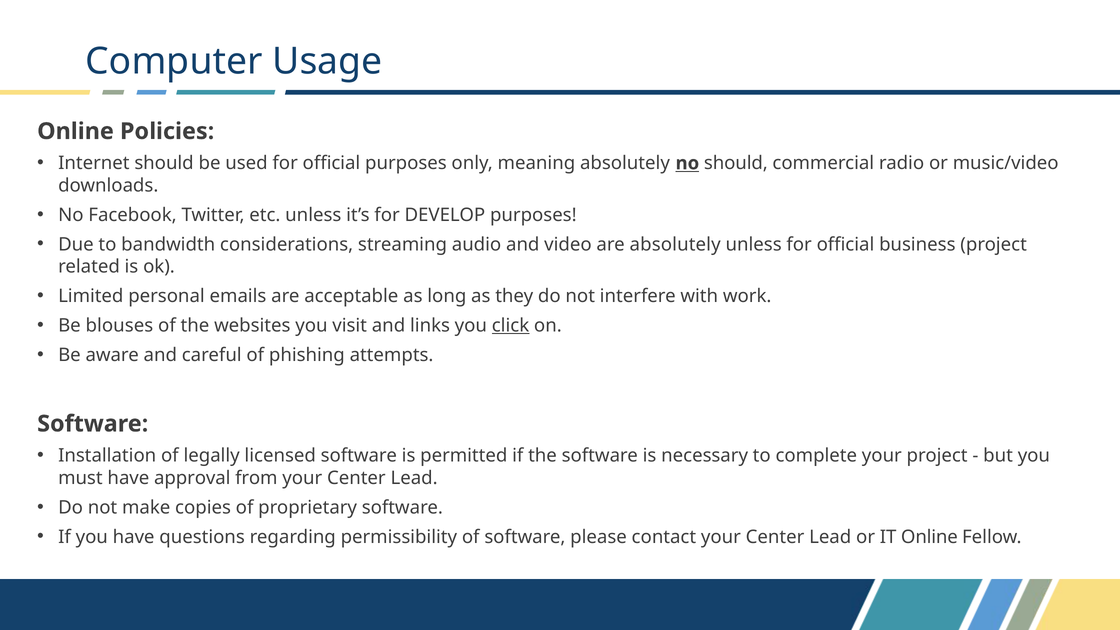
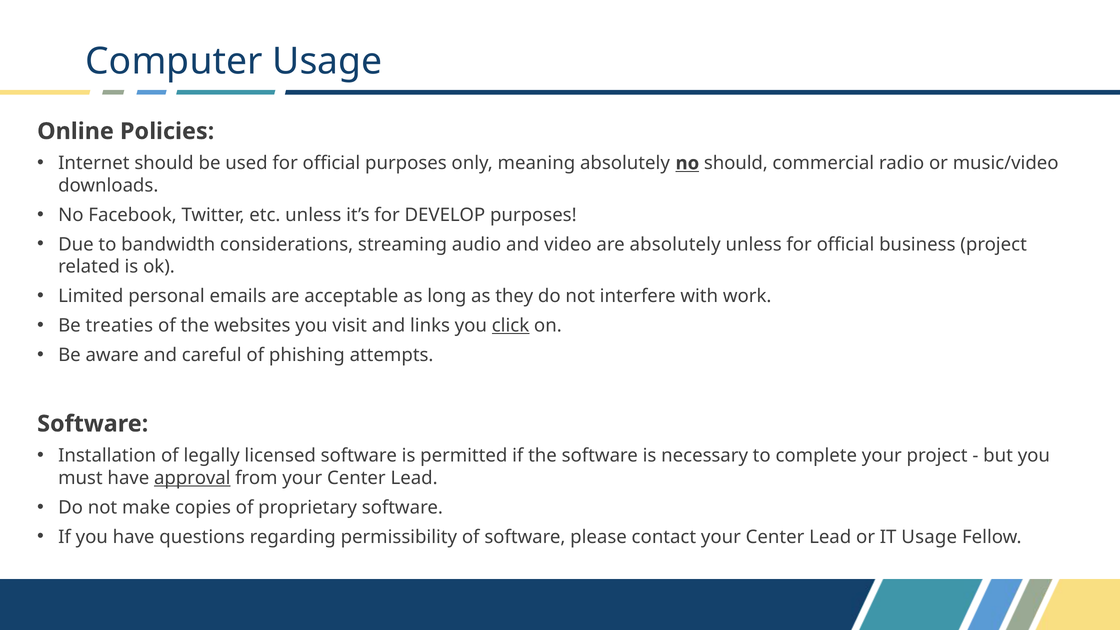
blouses: blouses -> treaties
approval underline: none -> present
IT Online: Online -> Usage
